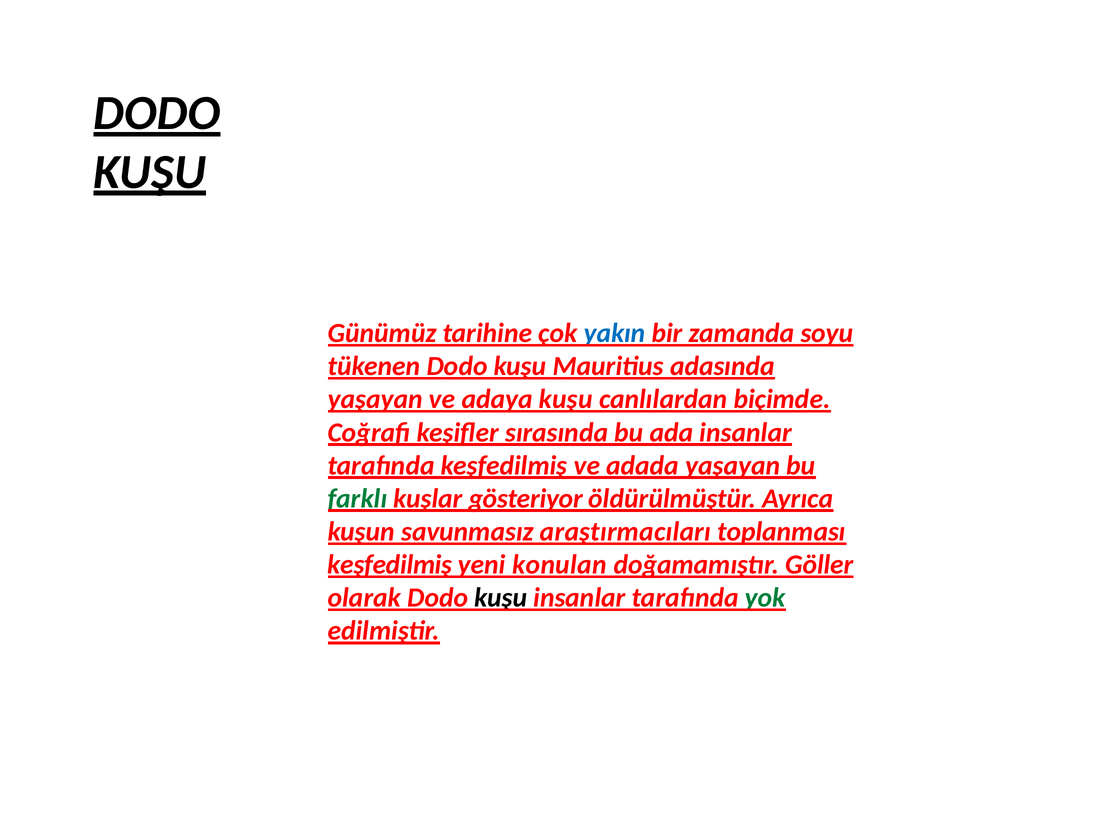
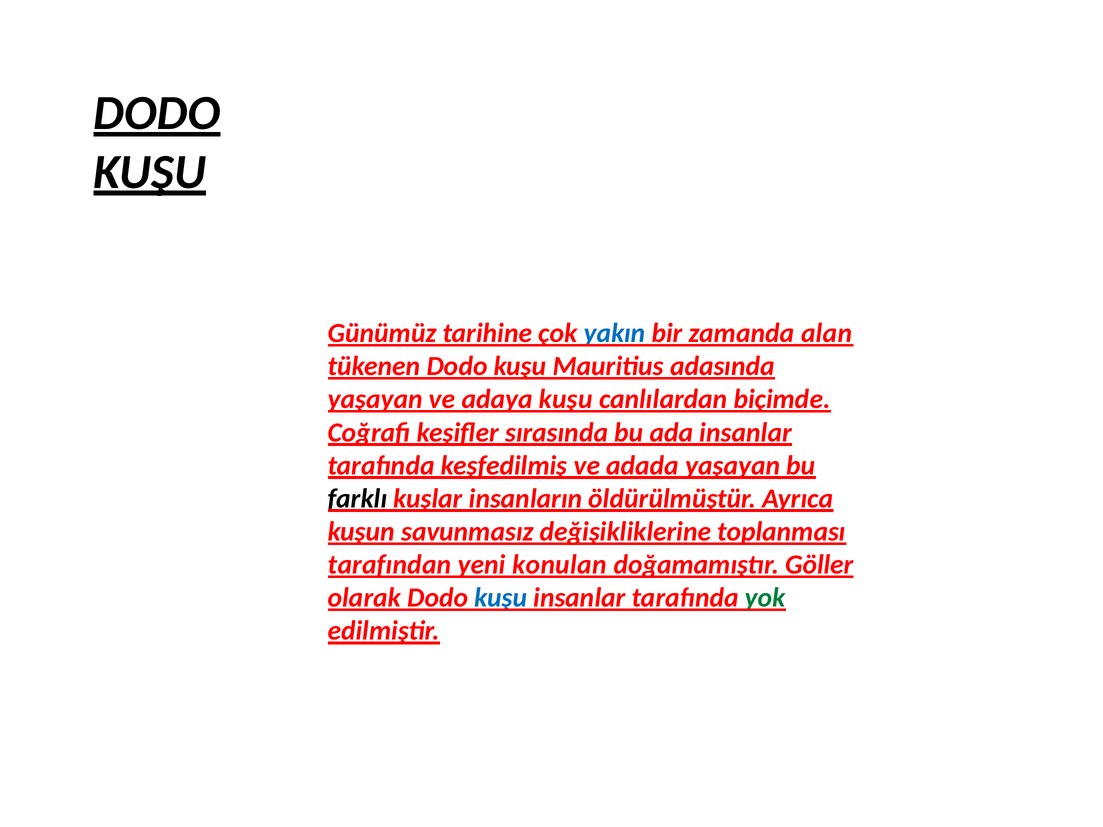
soyu: soyu -> alan
farklı colour: green -> black
gösteriyor: gösteriyor -> insanların
araştırmacıları: araştırmacıları -> değişikliklerine
keşfedilmiş at (390, 565): keşfedilmiş -> tarafından
kuşu at (501, 598) colour: black -> blue
